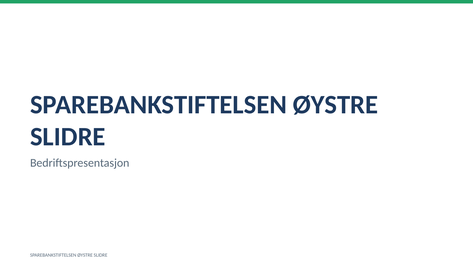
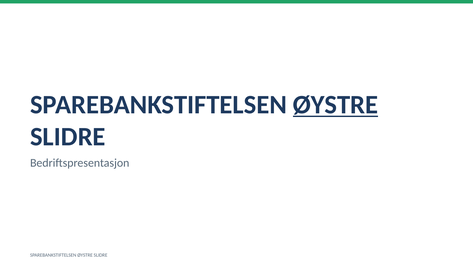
ØYSTRE at (335, 105) underline: none -> present
